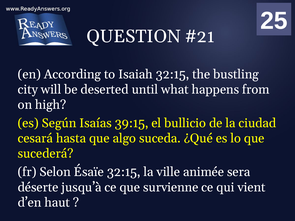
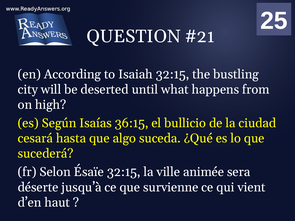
39:15: 39:15 -> 36:15
